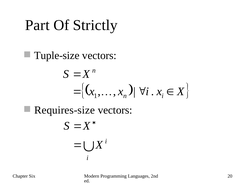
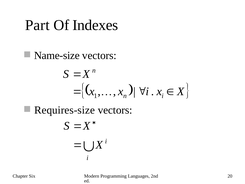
Strictly: Strictly -> Indexes
Tuple-size: Tuple-size -> Name-size
